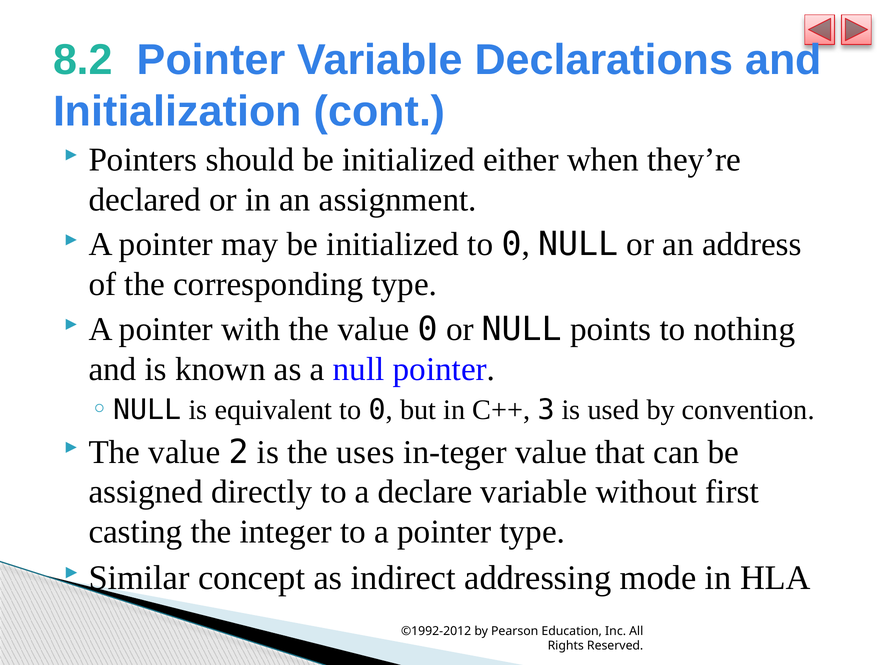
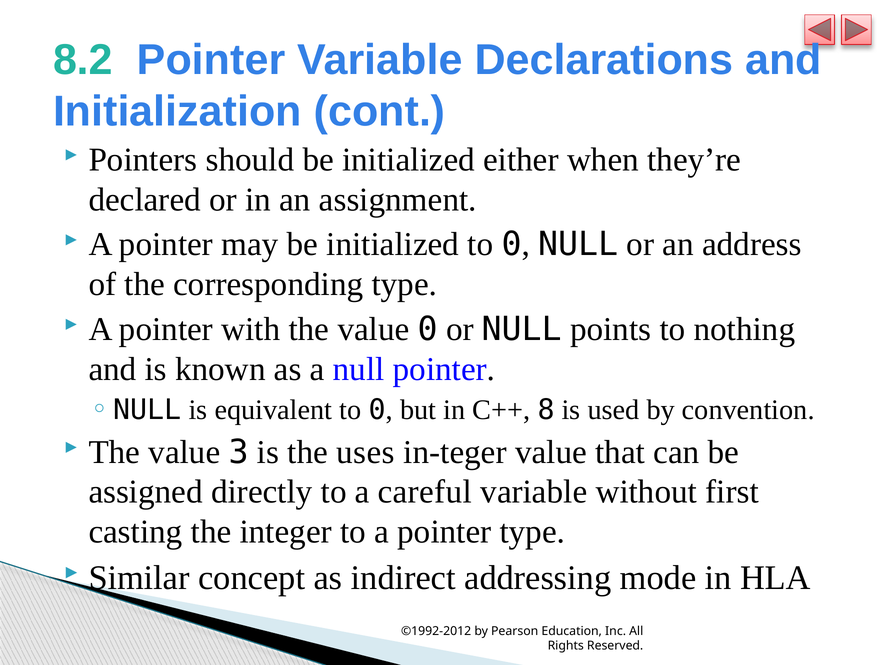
3: 3 -> 8
2: 2 -> 3
declare: declare -> careful
